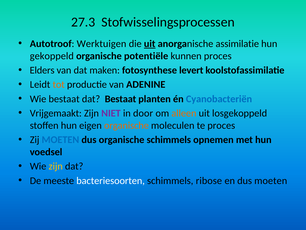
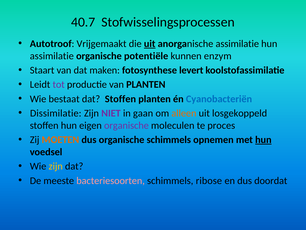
27.3: 27.3 -> 40.7
Werktuigen: Werktuigen -> Vrijgemaakt
gekoppeld at (52, 56): gekoppeld -> assimilatie
kunnen proces: proces -> enzym
Elders: Elders -> Staart
tot colour: orange -> purple
van ADENINE: ADENINE -> PLANTEN
dat Bestaat: Bestaat -> Stoffen
Vrijgemaakt: Vrijgemaakt -> Dissimilatie
door: door -> gaan
organische at (126, 125) colour: orange -> purple
MOETEN at (60, 139) colour: blue -> orange
hun at (263, 139) underline: none -> present
bacteriesoorten colour: white -> pink
dus moeten: moeten -> doordat
